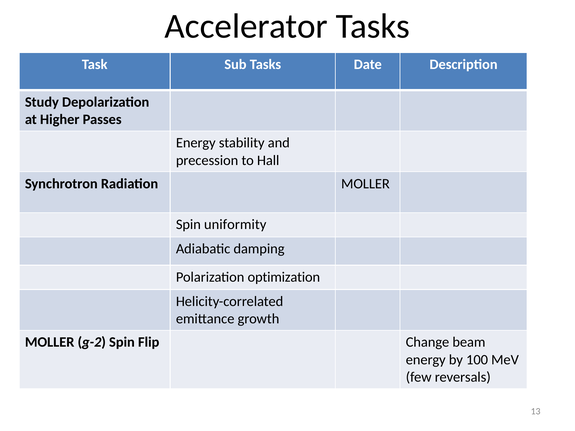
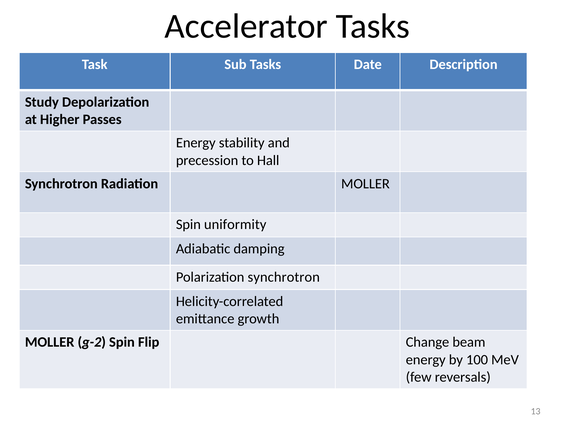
Polarization optimization: optimization -> synchrotron
